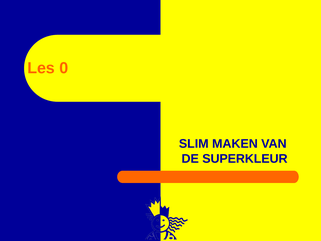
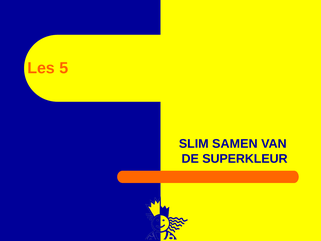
0: 0 -> 5
MAKEN: MAKEN -> SAMEN
